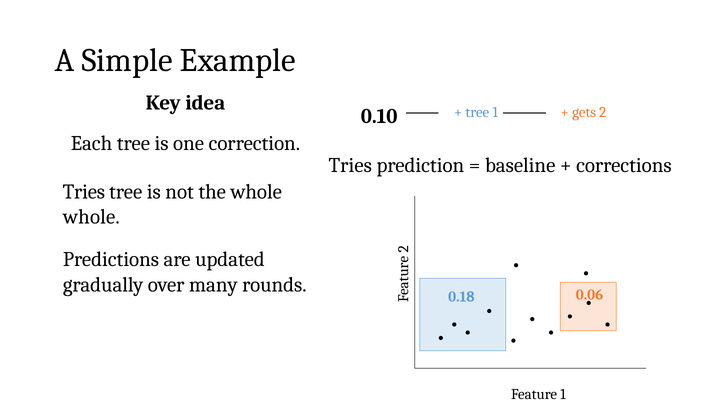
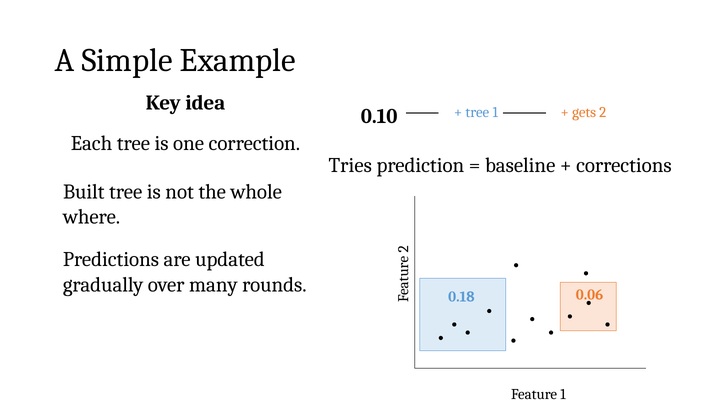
Tries at (84, 191): Tries -> Built
whole at (91, 217): whole -> where
